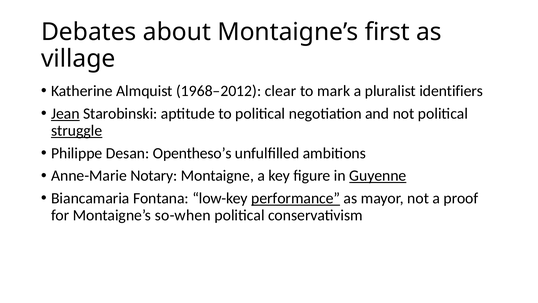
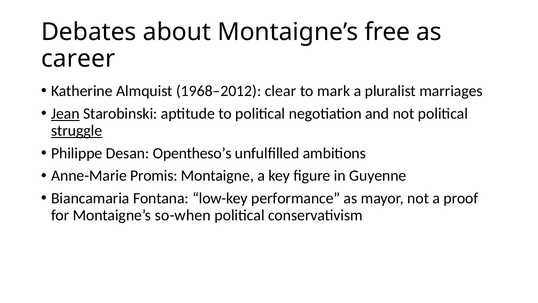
first: first -> free
village: village -> career
identifiers: identifiers -> marriages
Notary: Notary -> Promis
Guyenne underline: present -> none
performance underline: present -> none
